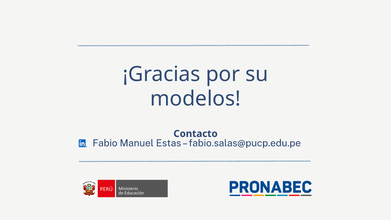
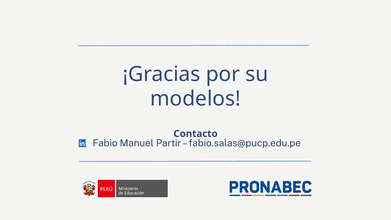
Estas: Estas -> Partir
